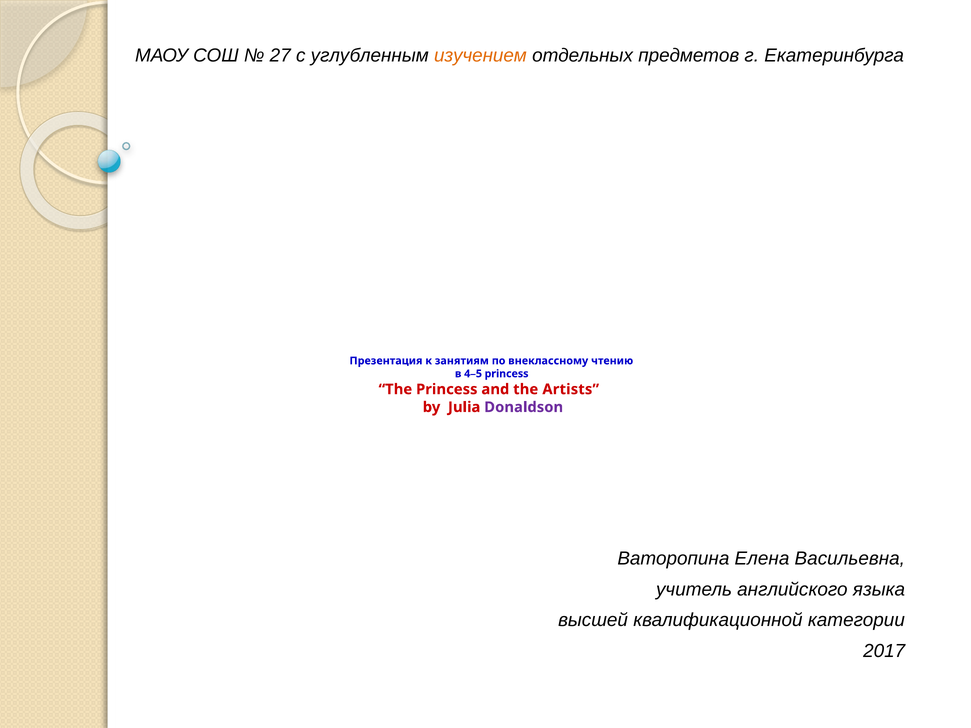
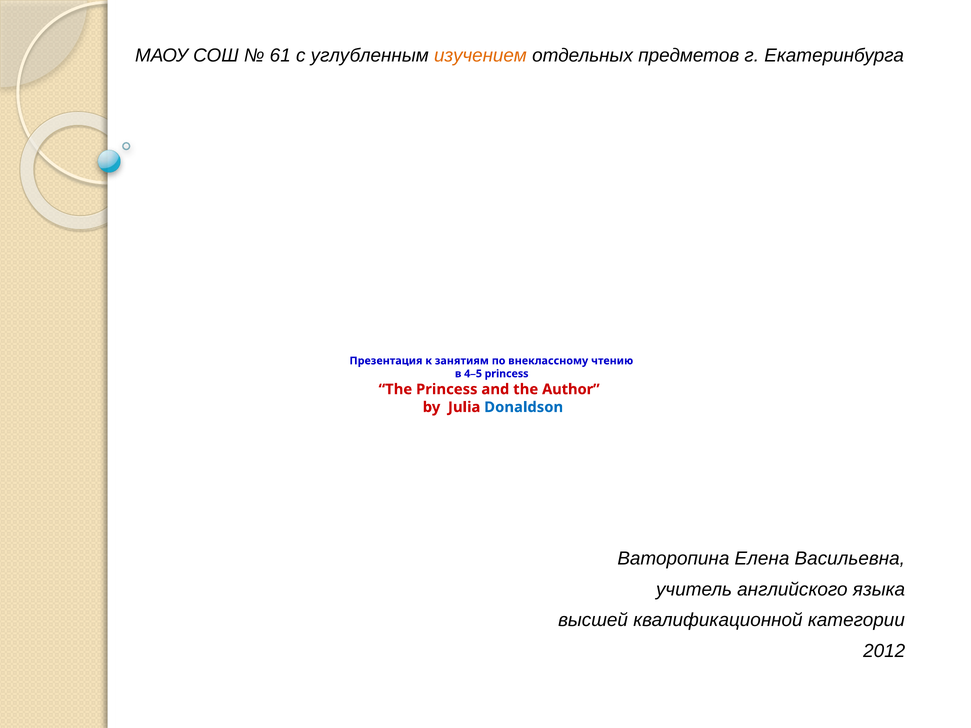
27: 27 -> 61
Artists: Artists -> Author
Donaldson colour: purple -> blue
2017: 2017 -> 2012
